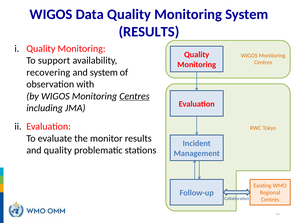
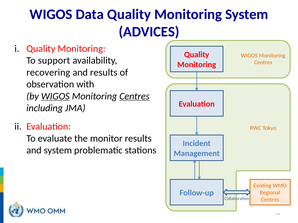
RESULTS at (149, 32): RESULTS -> ADVICES
and system: system -> results
WIGOS at (55, 96) underline: none -> present
and quality: quality -> system
